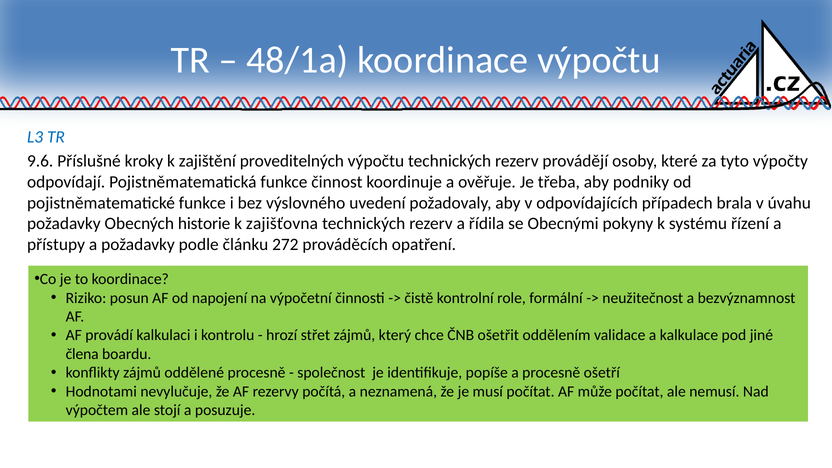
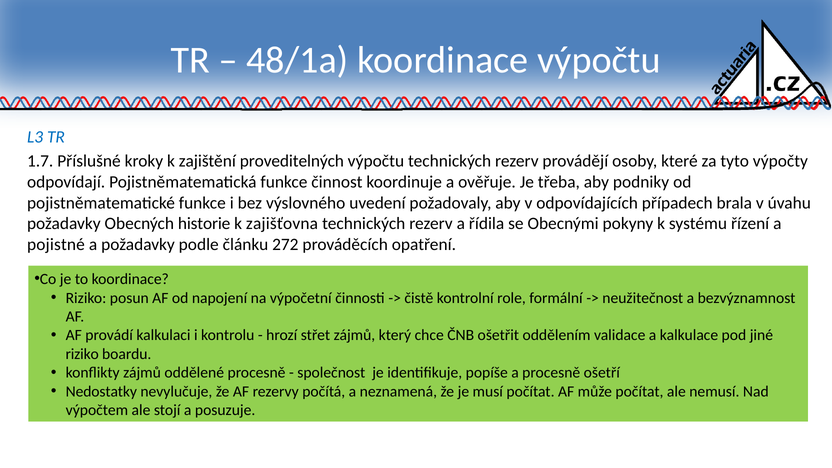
9.6: 9.6 -> 1.7
přístupy: přístupy -> pojistné
člena at (82, 354): člena -> riziko
Hodnotami: Hodnotami -> Nedostatky
